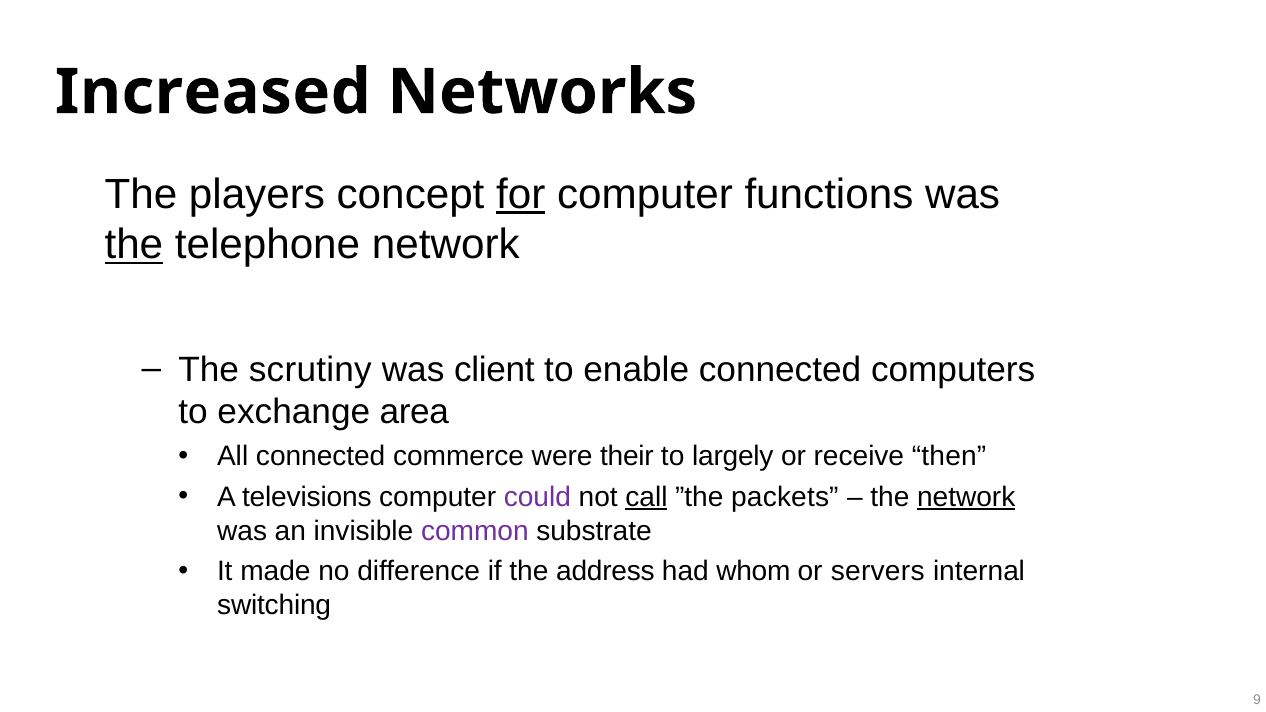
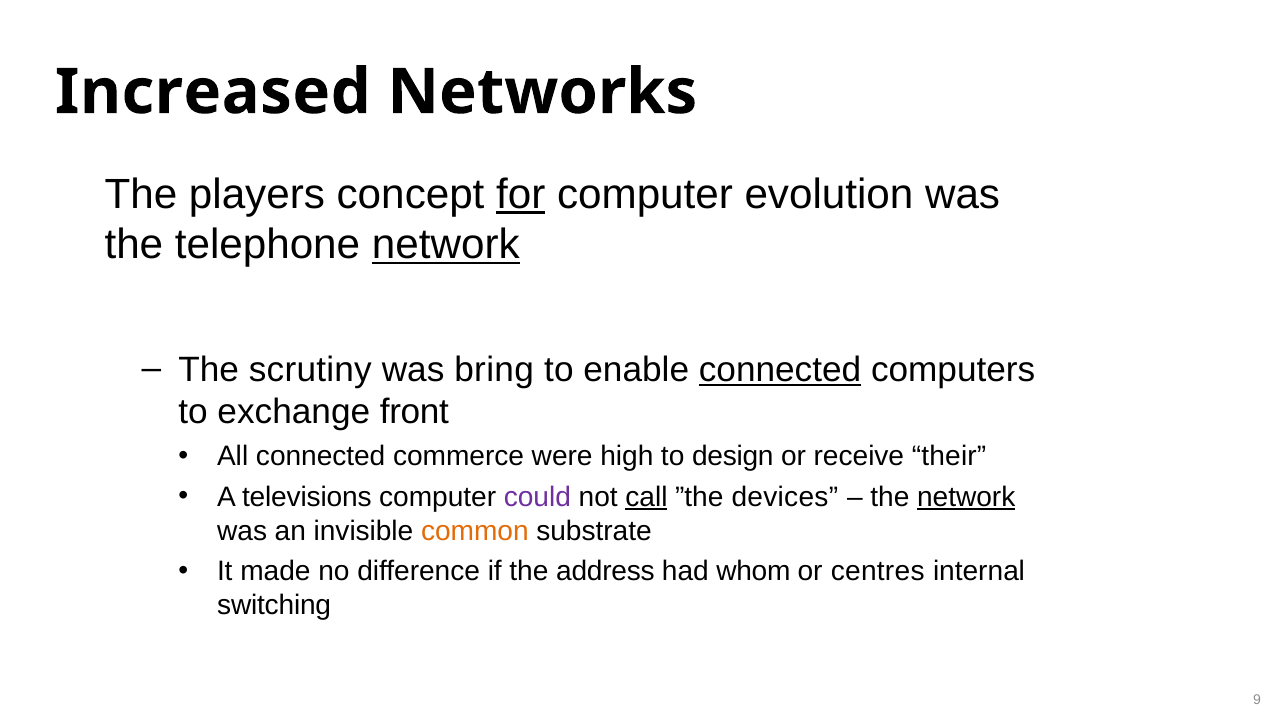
functions: functions -> evolution
the at (134, 245) underline: present -> none
network at (446, 245) underline: none -> present
client: client -> bring
connected at (780, 370) underline: none -> present
area: area -> front
their: their -> high
largely: largely -> design
then: then -> their
packets: packets -> devices
common colour: purple -> orange
servers: servers -> centres
